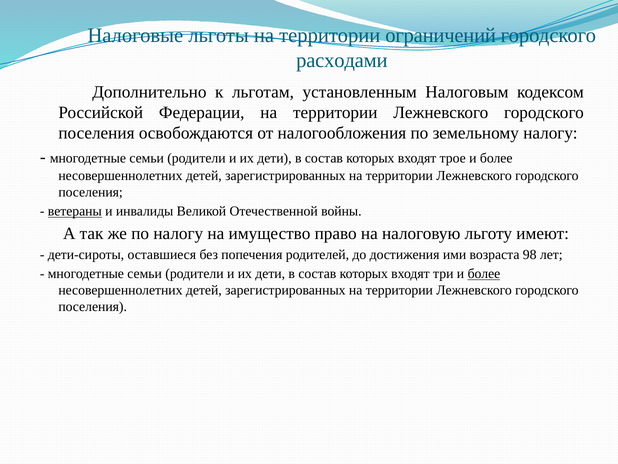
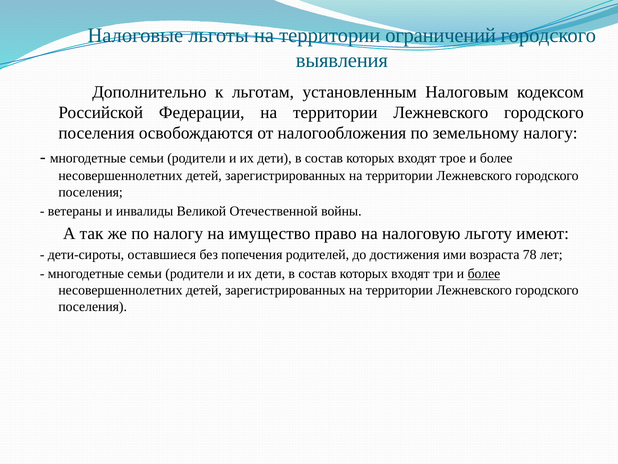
расходами: расходами -> выявления
ветераны underline: present -> none
98: 98 -> 78
